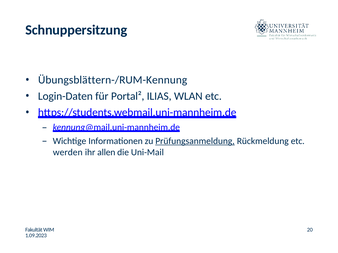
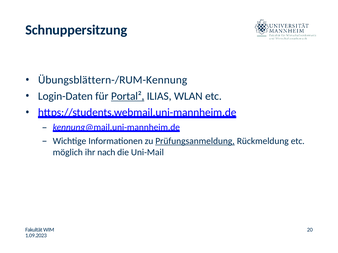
Portal² underline: none -> present
werden: werden -> möglich
allen: allen -> nach
